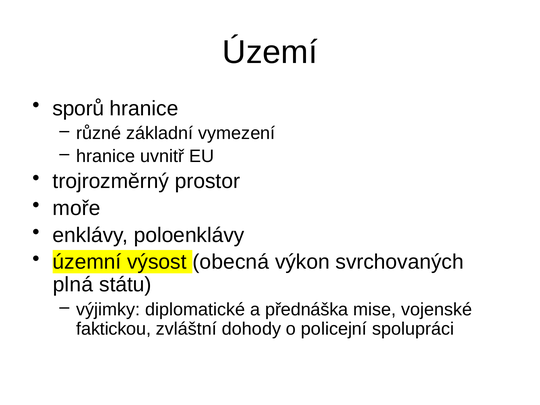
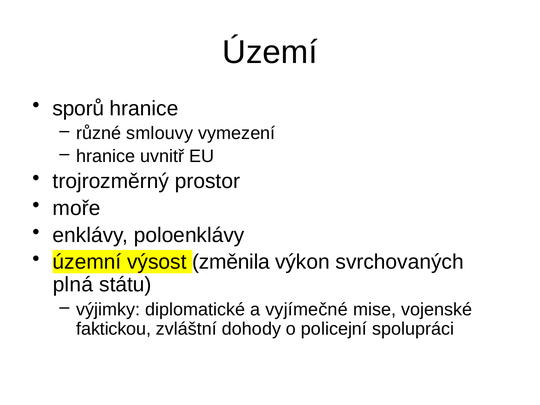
základní: základní -> smlouvy
obecná: obecná -> změnila
přednáška: přednáška -> vyjímečné
